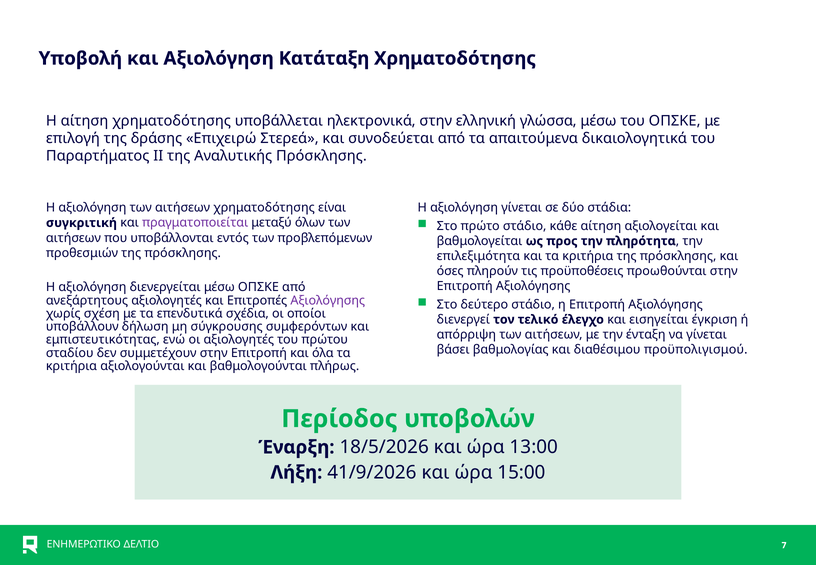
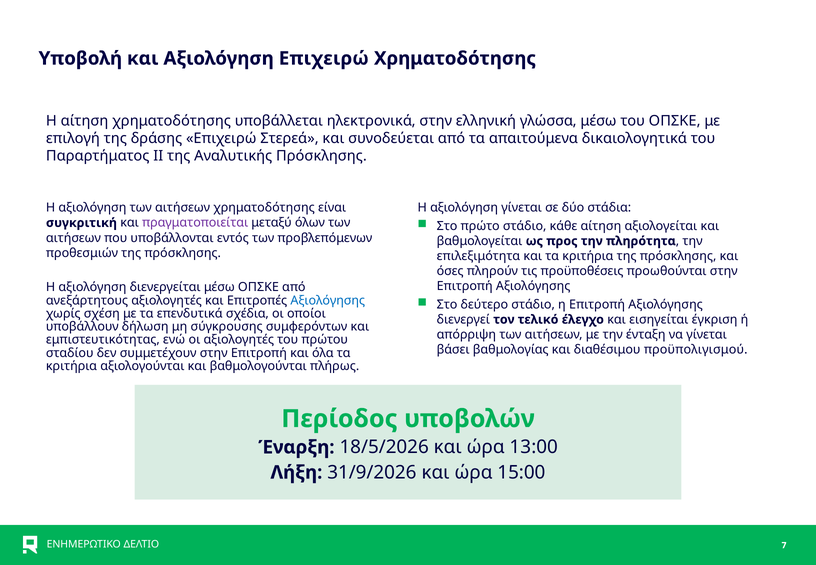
Αξιολόγηση Κατάταξη: Κατάταξη -> Επιχειρώ
Αξιολόγησης at (328, 300) colour: purple -> blue
41/9/2026: 41/9/2026 -> 31/9/2026
